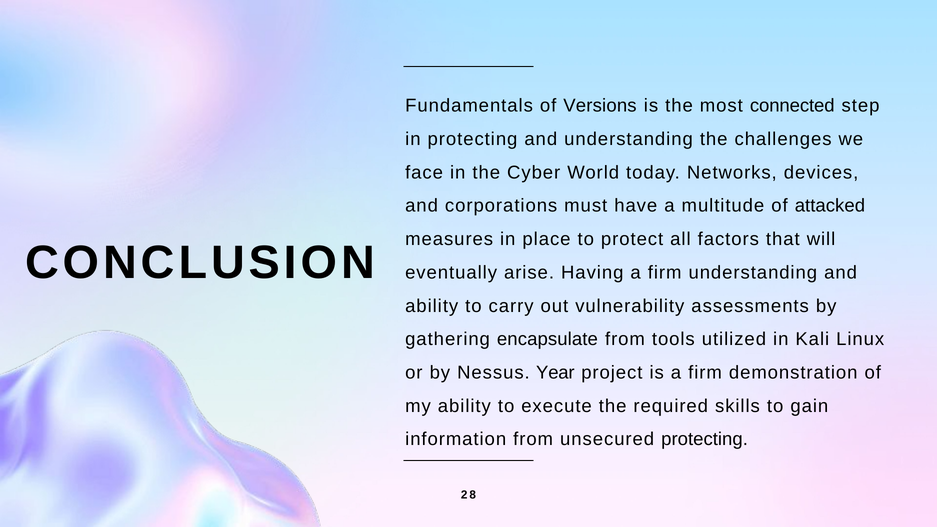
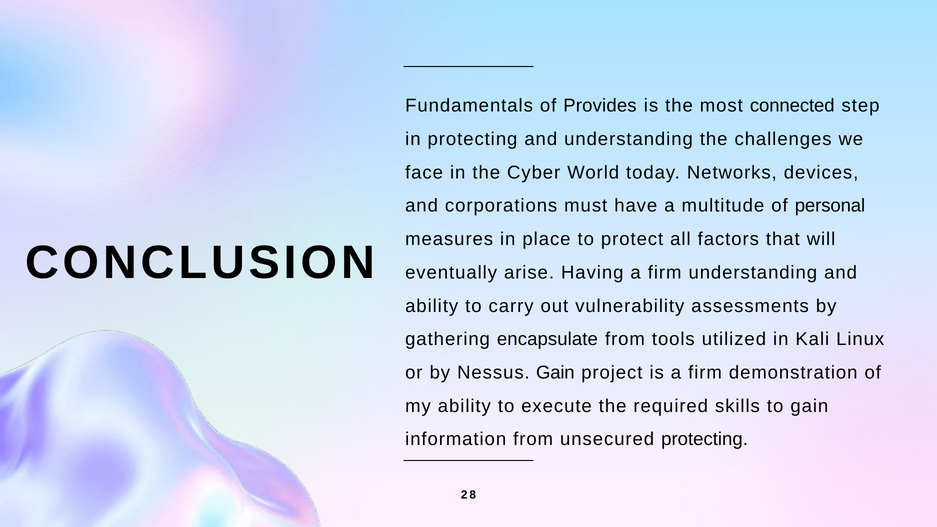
Versions: Versions -> Provides
attacked: attacked -> personal
Nessus Year: Year -> Gain
